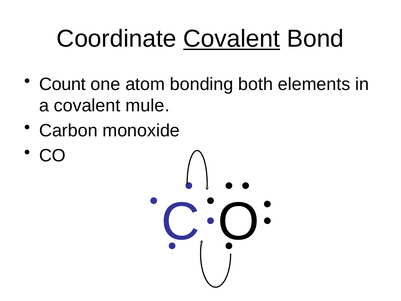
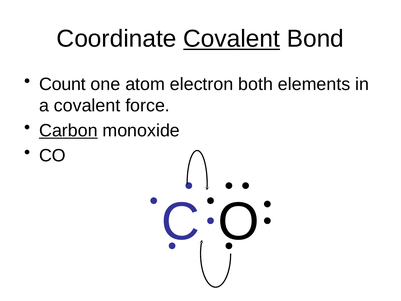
bonding: bonding -> electron
mule: mule -> force
Carbon underline: none -> present
